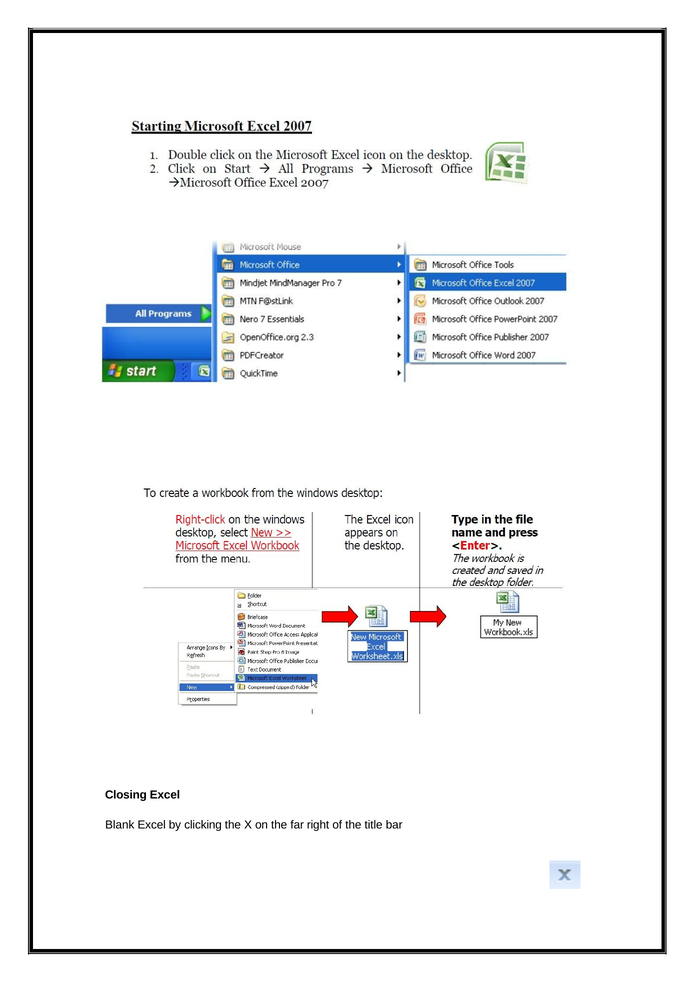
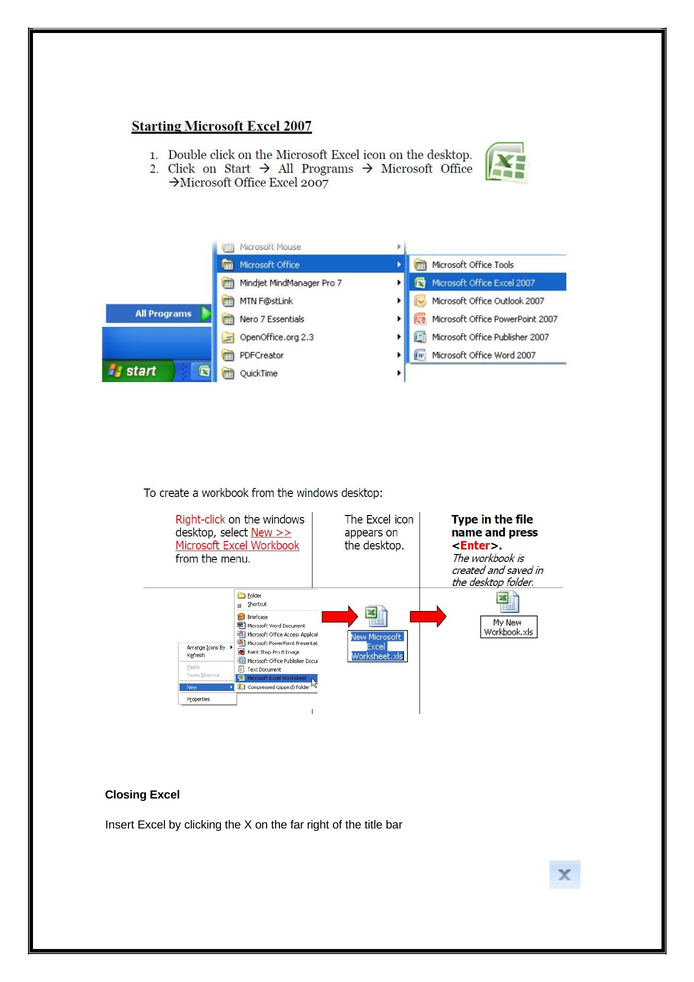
Blank: Blank -> Insert
